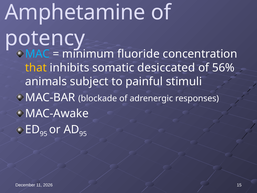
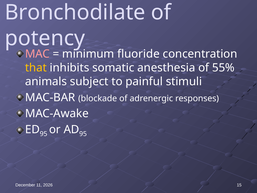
Amphetamine: Amphetamine -> Bronchodilate
MAC colour: light blue -> pink
desiccated: desiccated -> anesthesia
56%: 56% -> 55%
